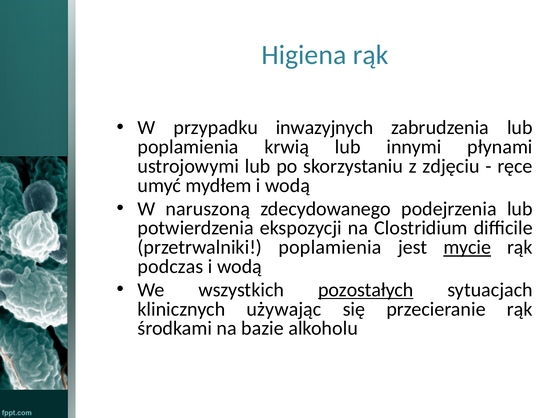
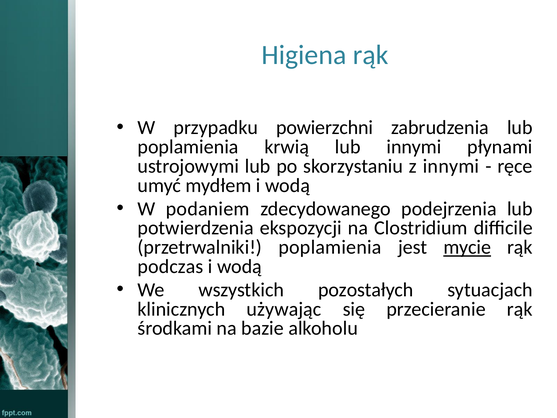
inwazyjnych: inwazyjnych -> powierzchni
z zdjęciu: zdjęciu -> innymi
naruszoną: naruszoną -> podaniem
pozostałych underline: present -> none
